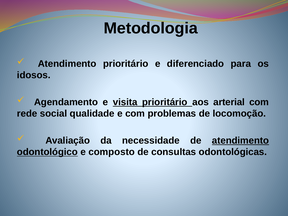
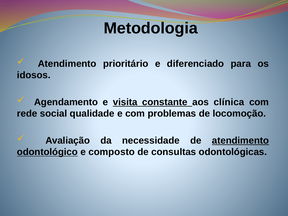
visita prioritário: prioritário -> constante
arterial: arterial -> clínica
